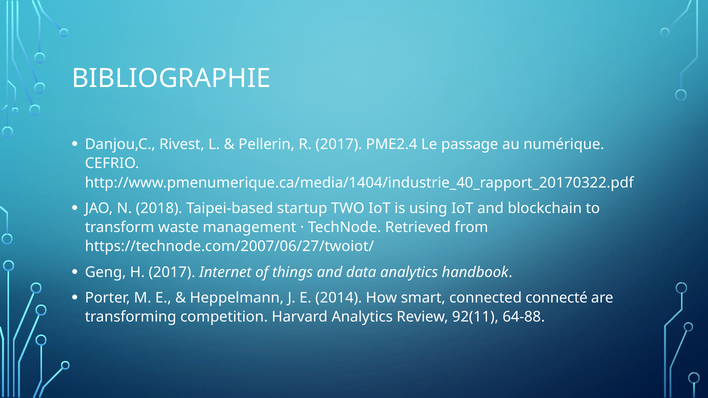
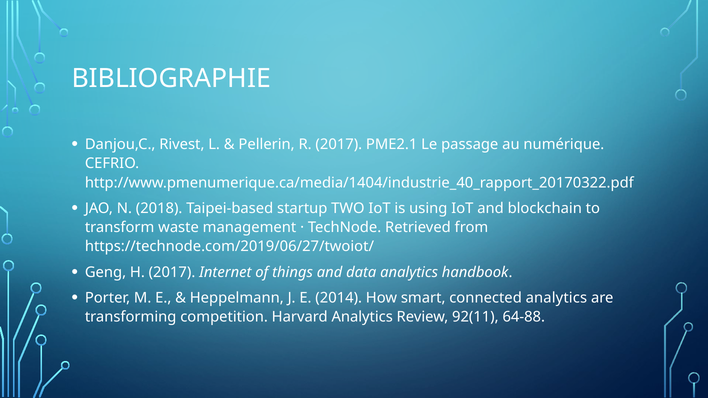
PME2.4: PME2.4 -> PME2.1
https://technode.com/2007/06/27/twoiot/: https://technode.com/2007/06/27/twoiot/ -> https://technode.com/2019/06/27/twoiot/
connected connecté: connecté -> analytics
